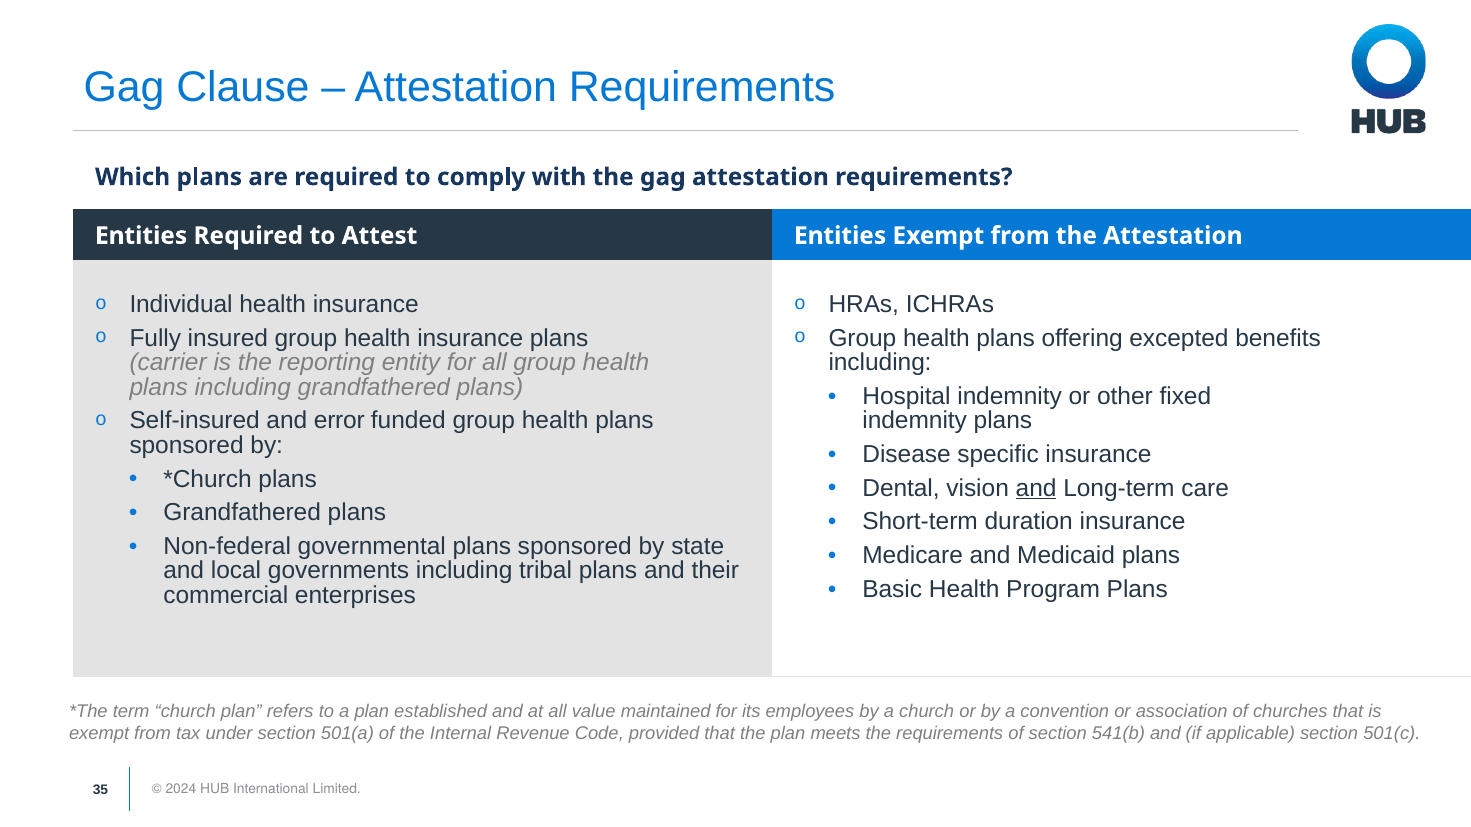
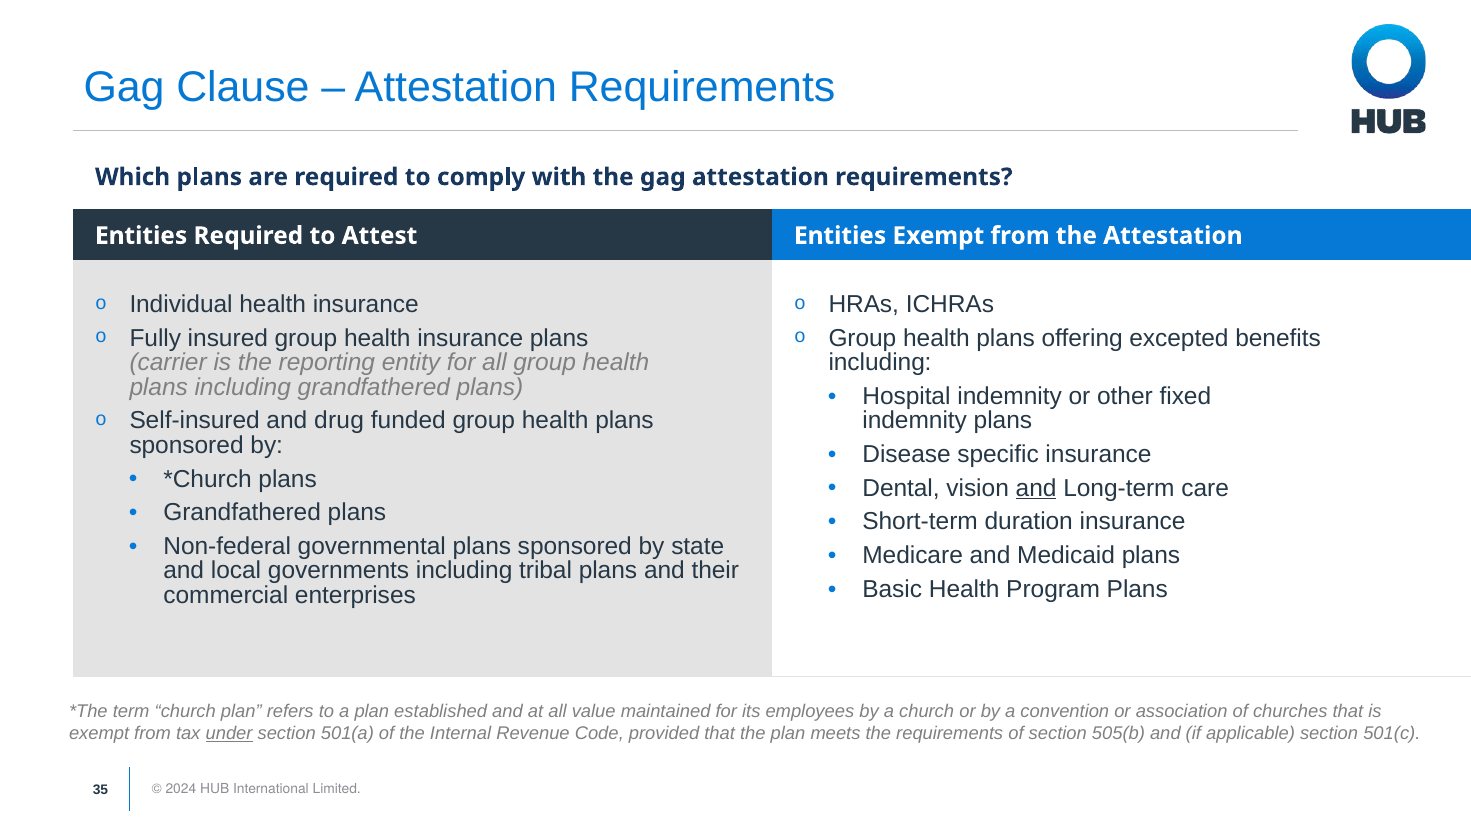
error: error -> drug
under underline: none -> present
541(b: 541(b -> 505(b
